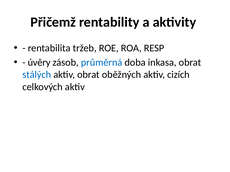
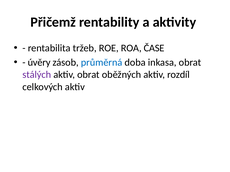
RESP: RESP -> ČASE
stálých colour: blue -> purple
cizích: cizích -> rozdíl
